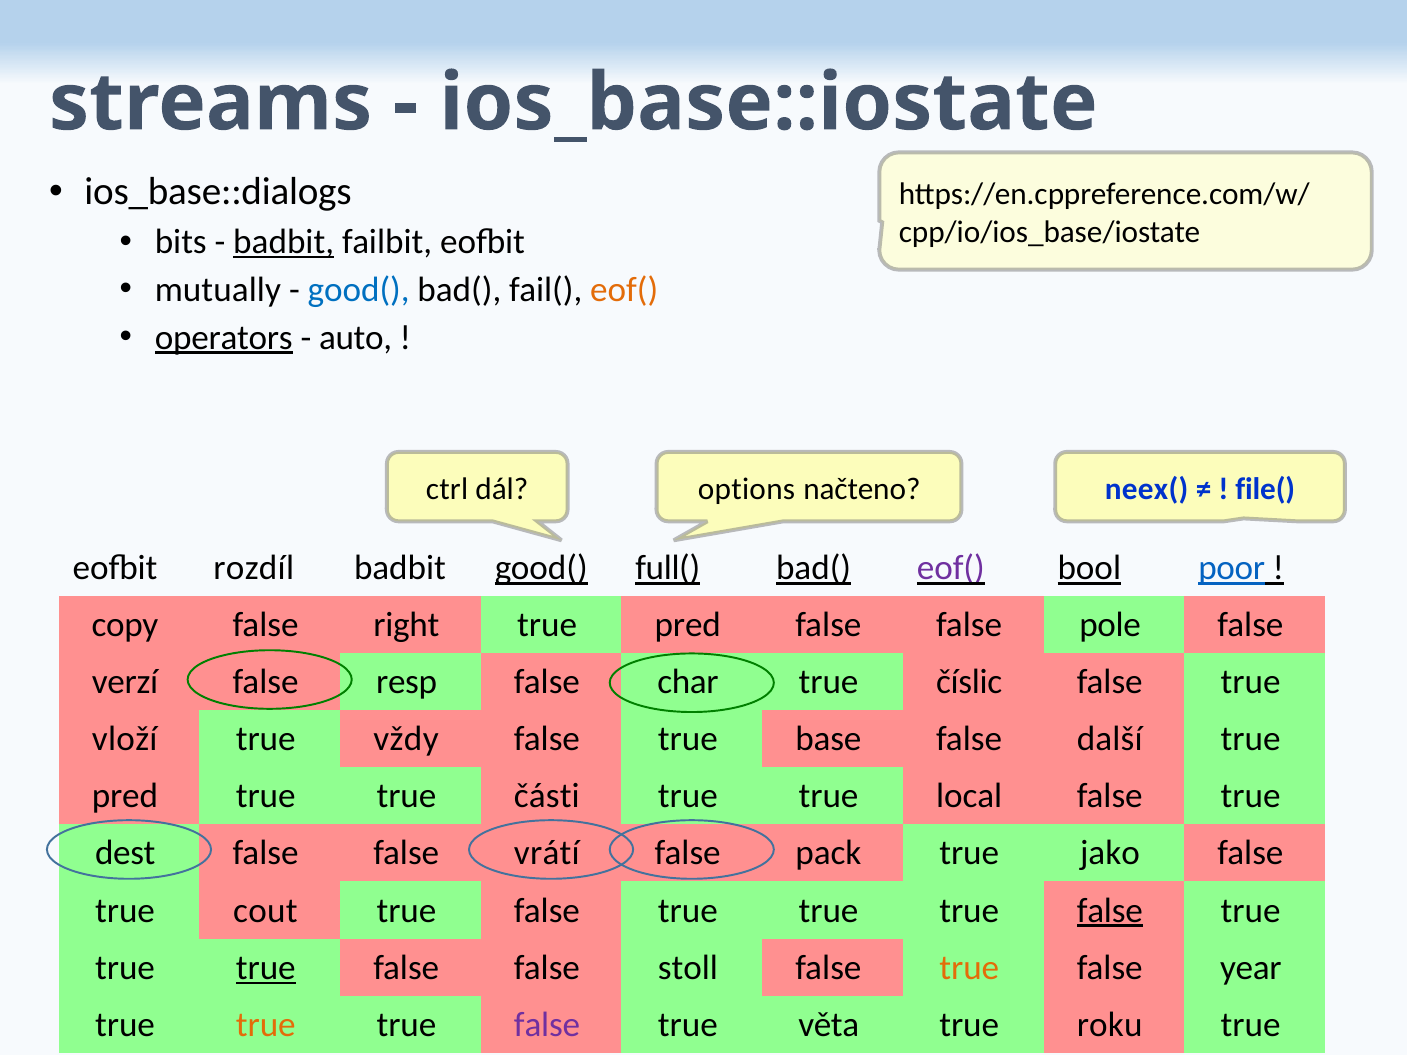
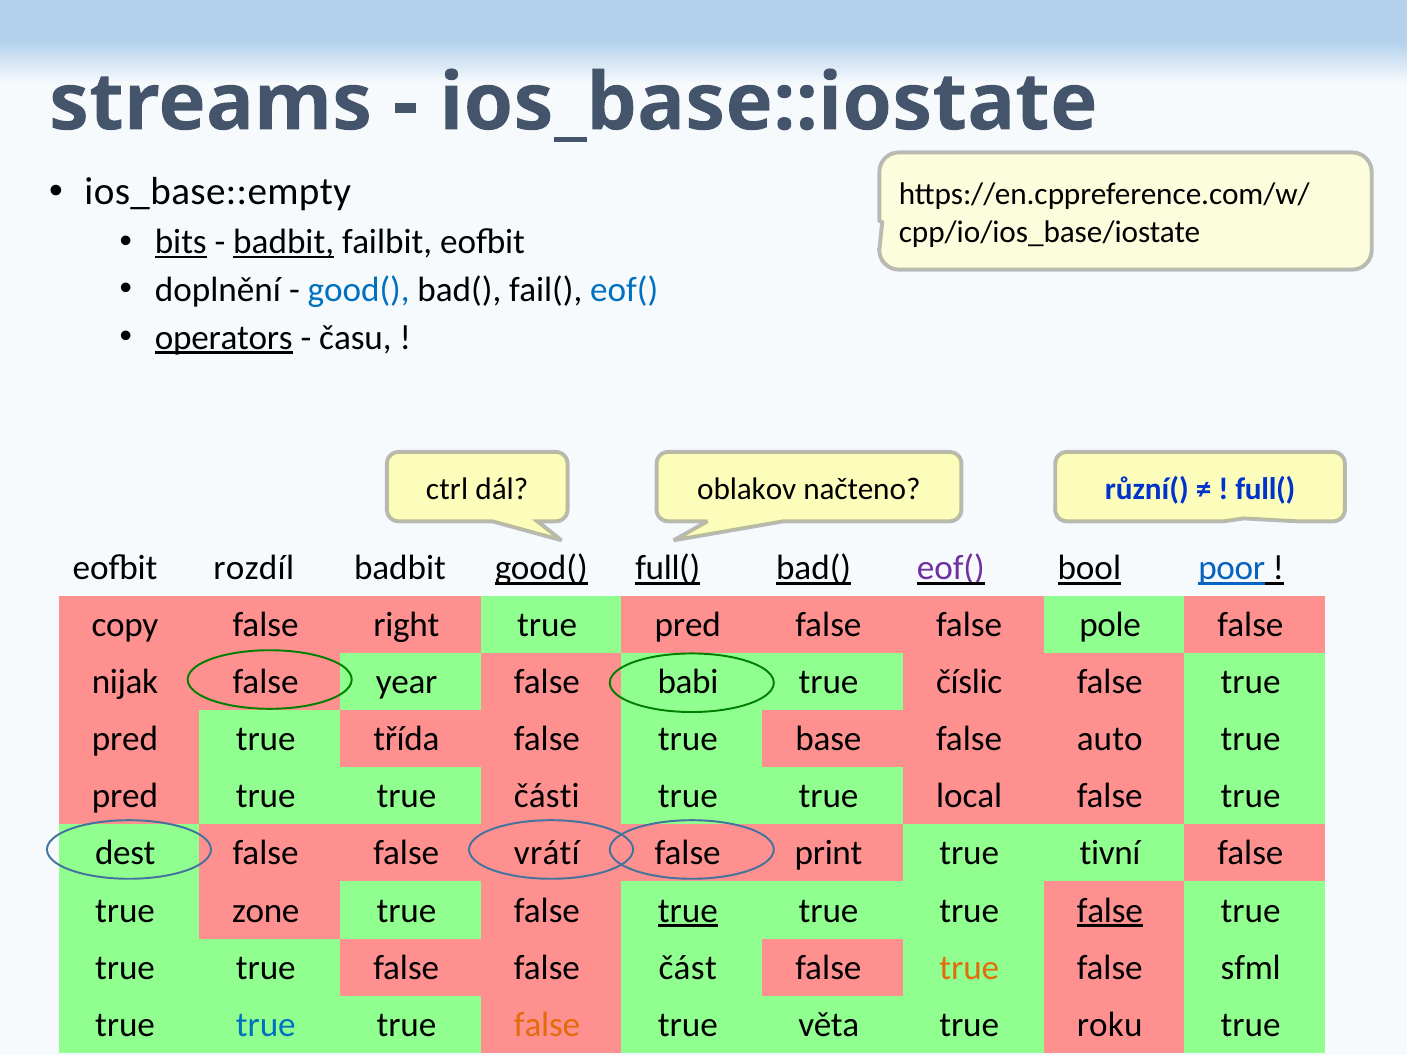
ios_base::dialogs: ios_base::dialogs -> ios_base::empty
bits underline: none -> present
mutually: mutually -> doplnění
eof( at (624, 290) colour: orange -> blue
auto: auto -> času
options: options -> oblakov
neex(: neex( -> různí(
file( at (1265, 489): file( -> full(
verzí: verzí -> nijak
resp: resp -> year
char: char -> babi
vloží at (125, 739): vloží -> pred
vždy: vždy -> třída
další: další -> auto
pack: pack -> print
jako: jako -> tivní
cout: cout -> zone
true at (688, 911) underline: none -> present
true at (266, 968) underline: present -> none
stoll: stoll -> část
year: year -> sfml
true at (266, 1025) colour: orange -> blue
false at (547, 1025) colour: purple -> orange
